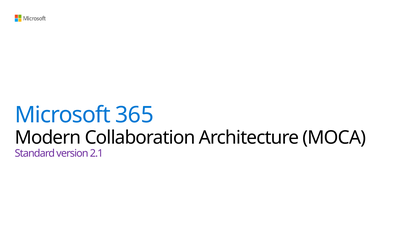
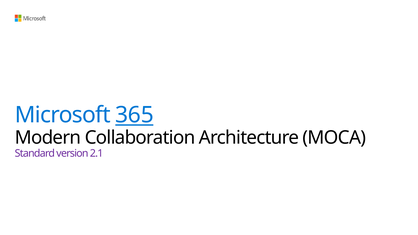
365 underline: none -> present
